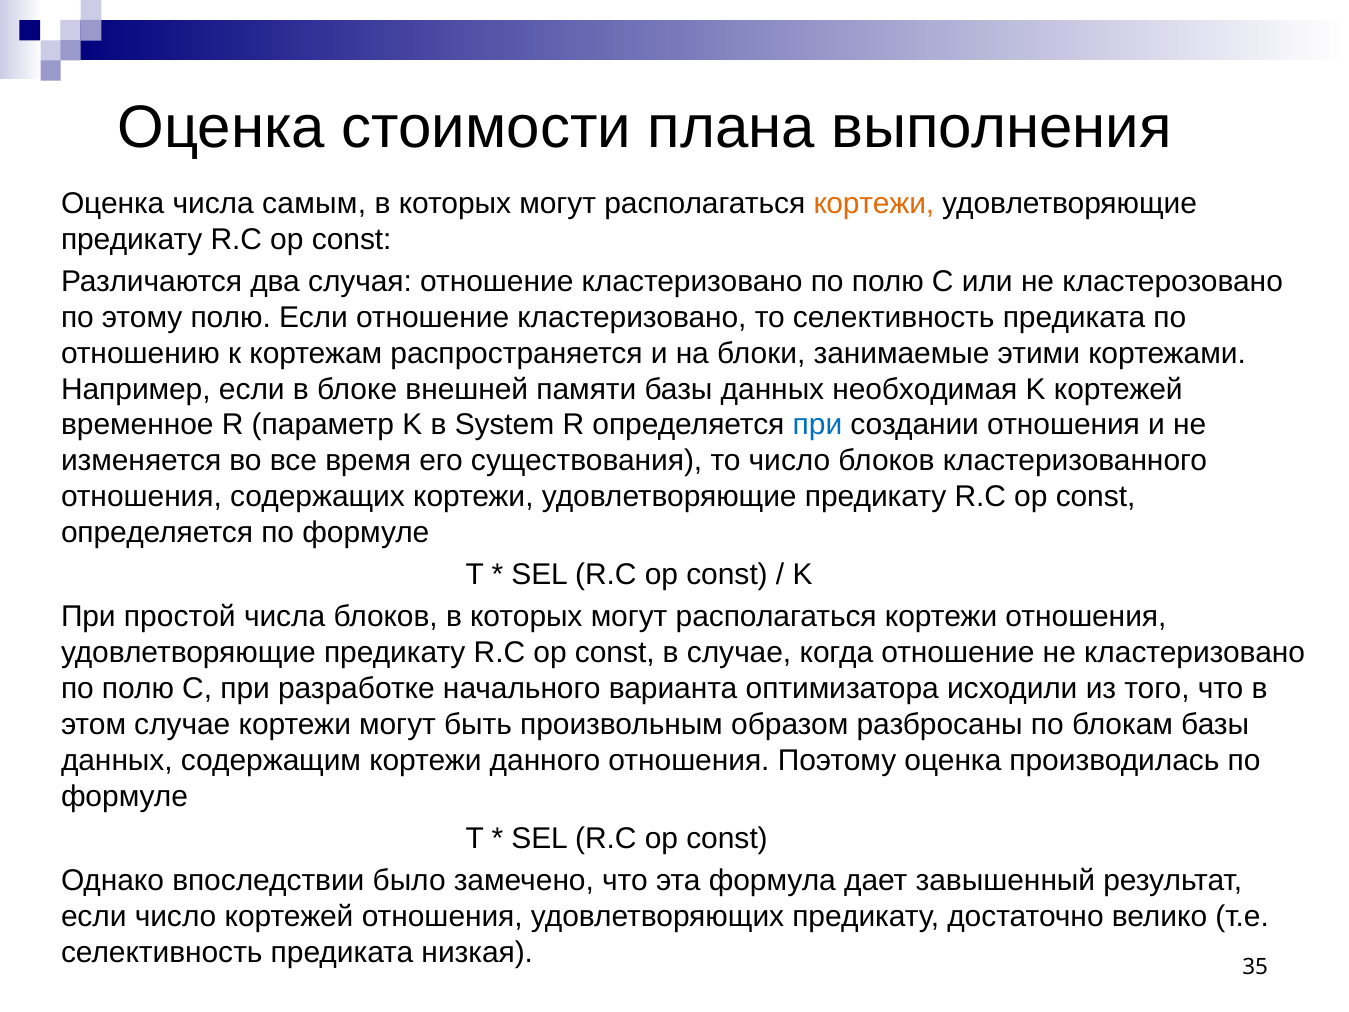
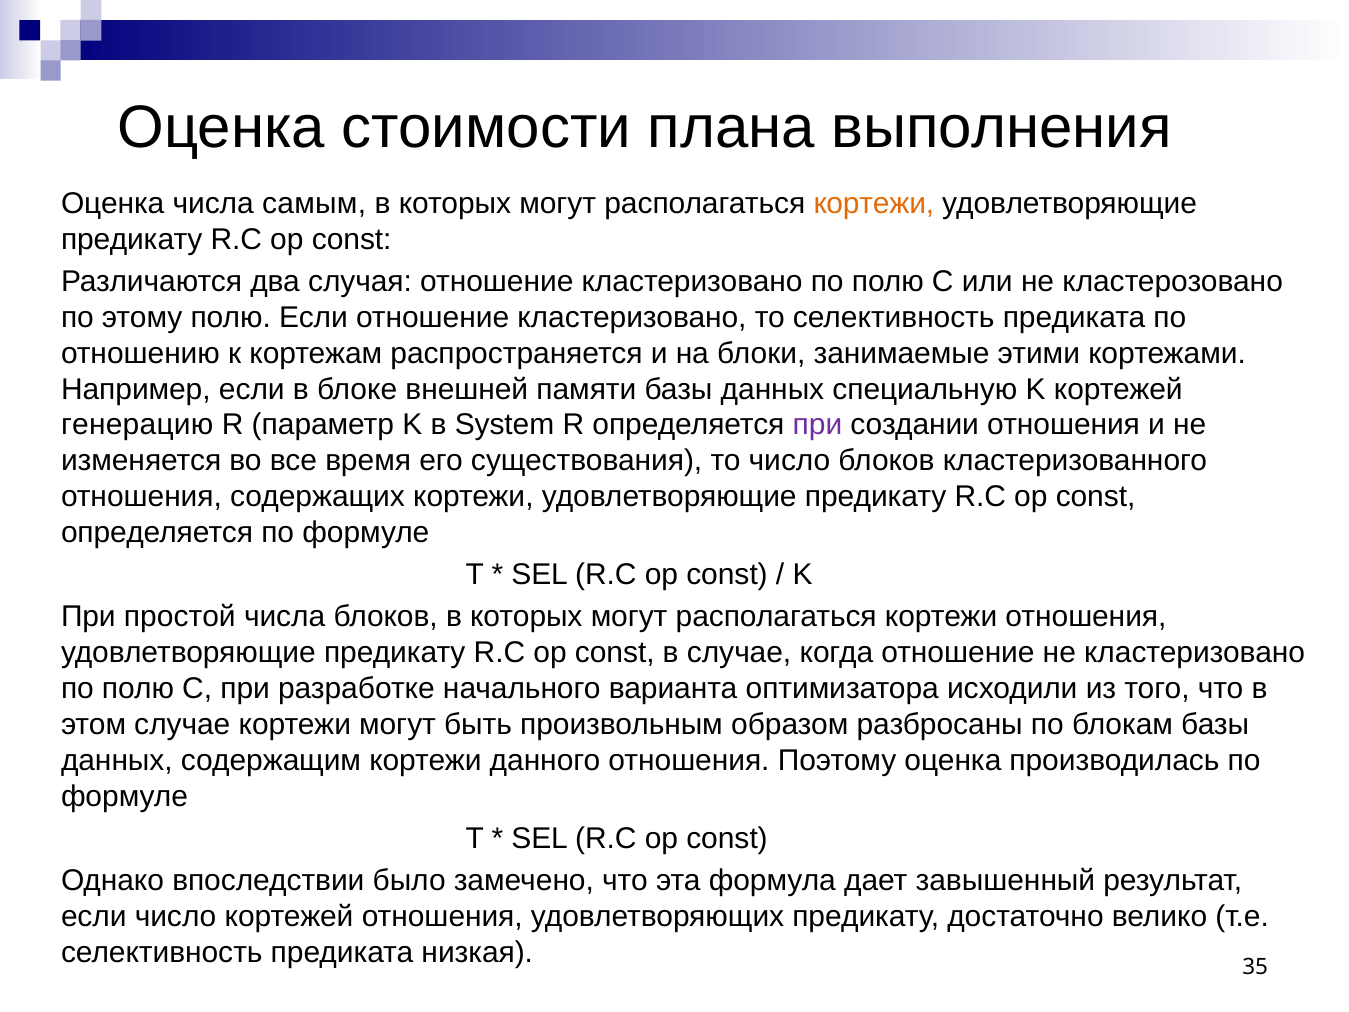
необходимая: необходимая -> специальную
временное: временное -> генерацию
при at (817, 425) colour: blue -> purple
